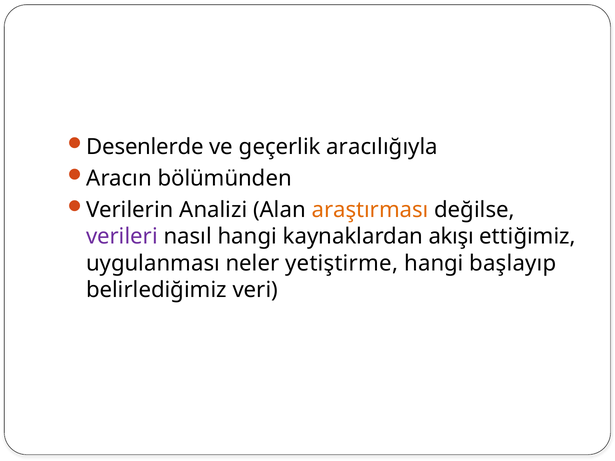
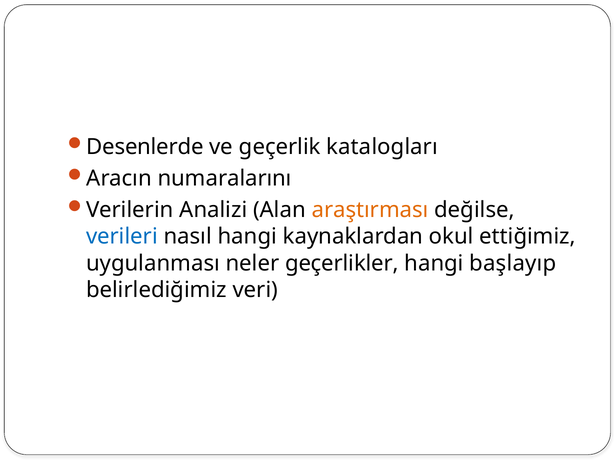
aracılığıyla: aracılığıyla -> katalogları
bölümünden: bölümünden -> numaralarını
verileri colour: purple -> blue
akışı: akışı -> okul
yetiştirme: yetiştirme -> geçerlikler
